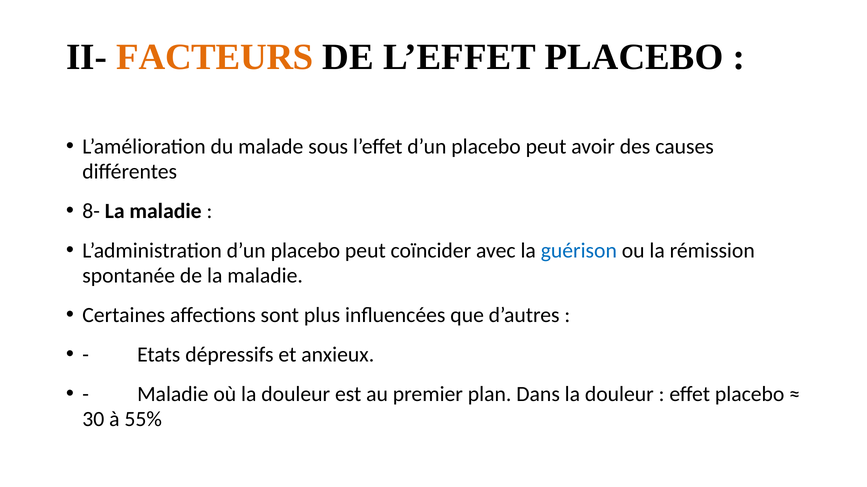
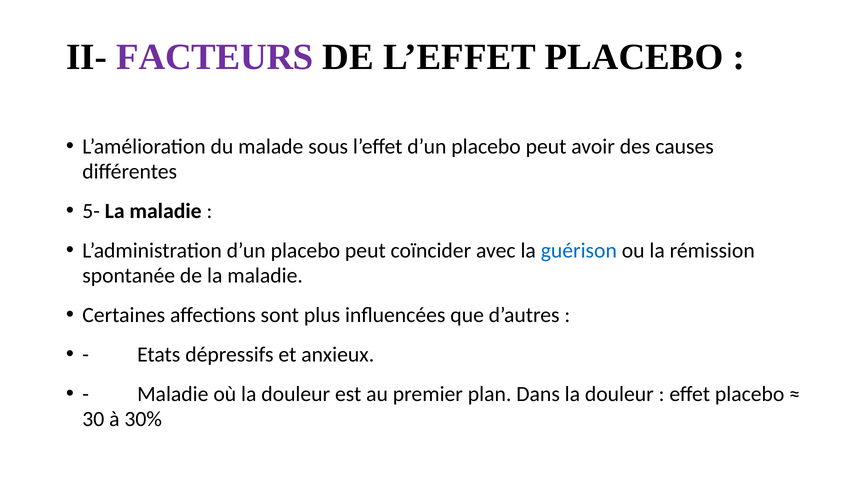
FACTEURS colour: orange -> purple
8-: 8- -> 5-
55%: 55% -> 30%
